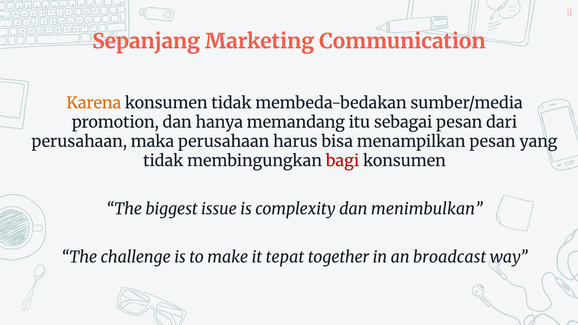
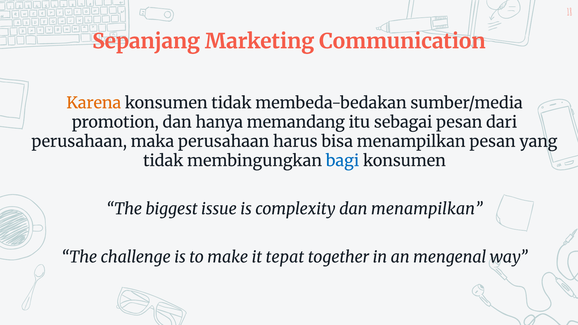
bagi colour: red -> blue
dan menimbulkan: menimbulkan -> menampilkan
broadcast: broadcast -> mengenal
